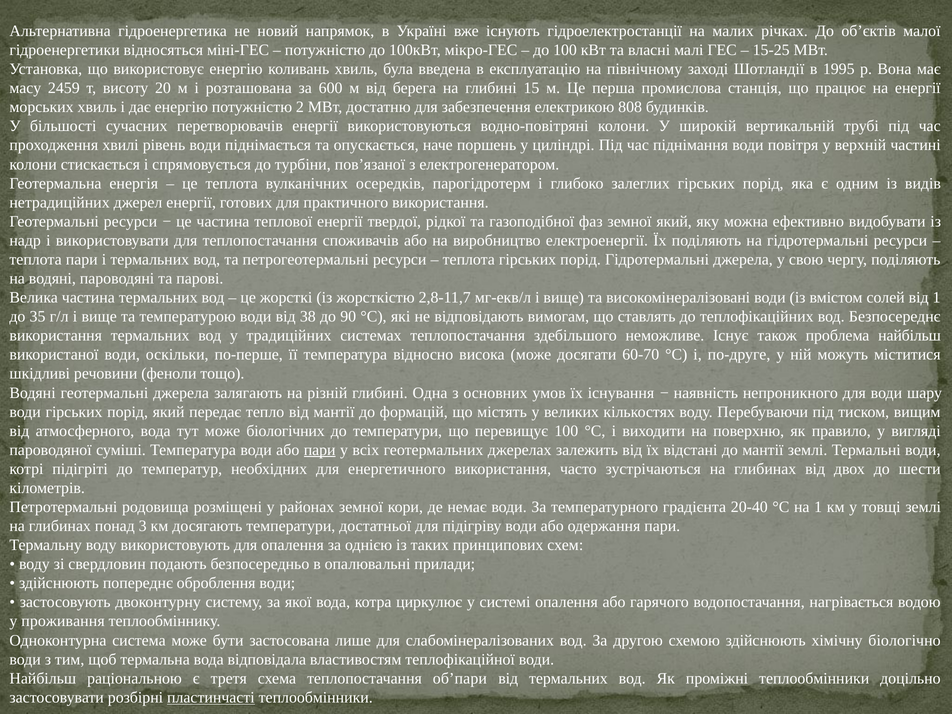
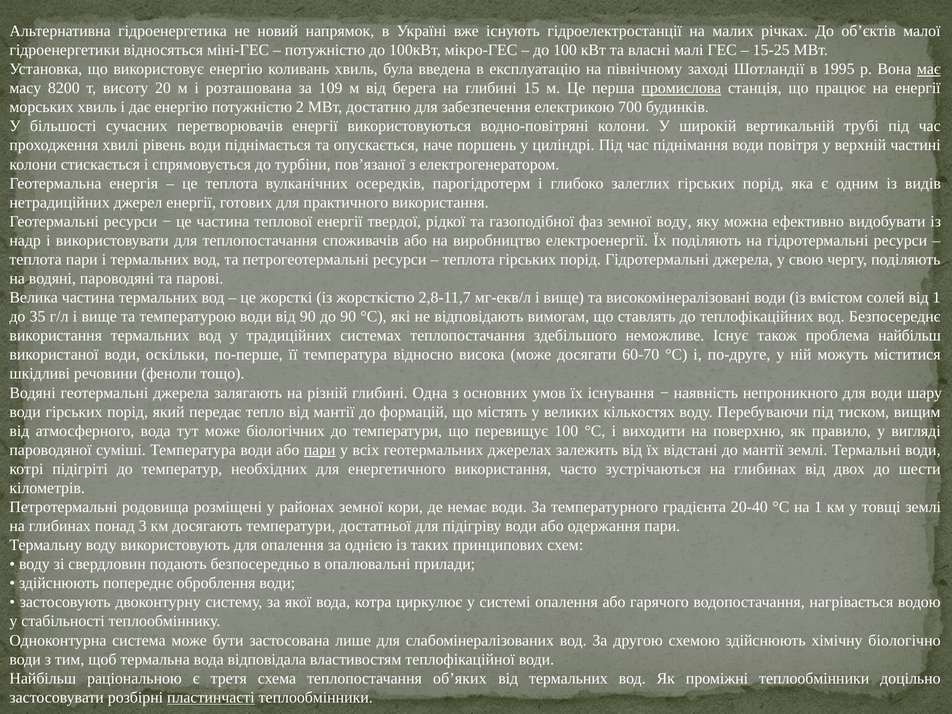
має underline: none -> present
2459: 2459 -> 8200
600: 600 -> 109
промислова underline: none -> present
808: 808 -> 700
земної який: який -> воду
від 38: 38 -> 90
проживання: проживання -> стабільності
об’пари: об’пари -> об’яких
